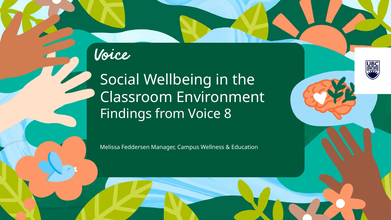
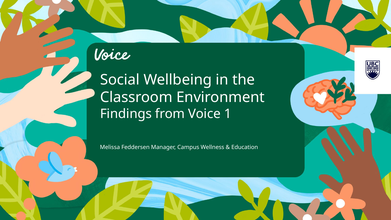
8: 8 -> 1
